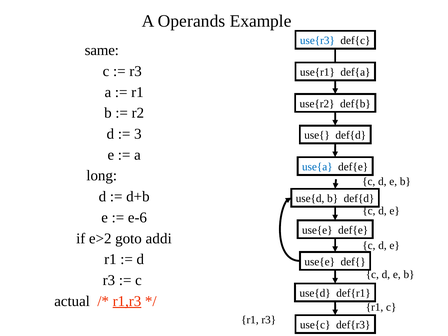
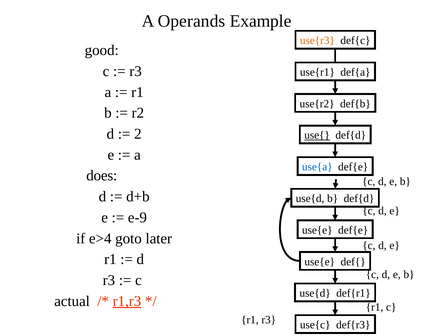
use{r3 colour: blue -> orange
same: same -> good
3: 3 -> 2
use{ underline: none -> present
long: long -> does
e-6: e-6 -> e-9
e>2: e>2 -> e>4
addi: addi -> later
